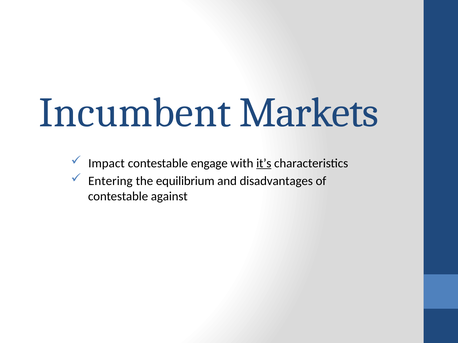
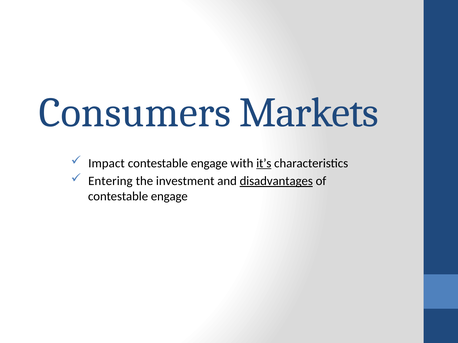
Incumbent: Incumbent -> Consumers
equilibrium: equilibrium -> investment
disadvantages underline: none -> present
against at (169, 197): against -> engage
